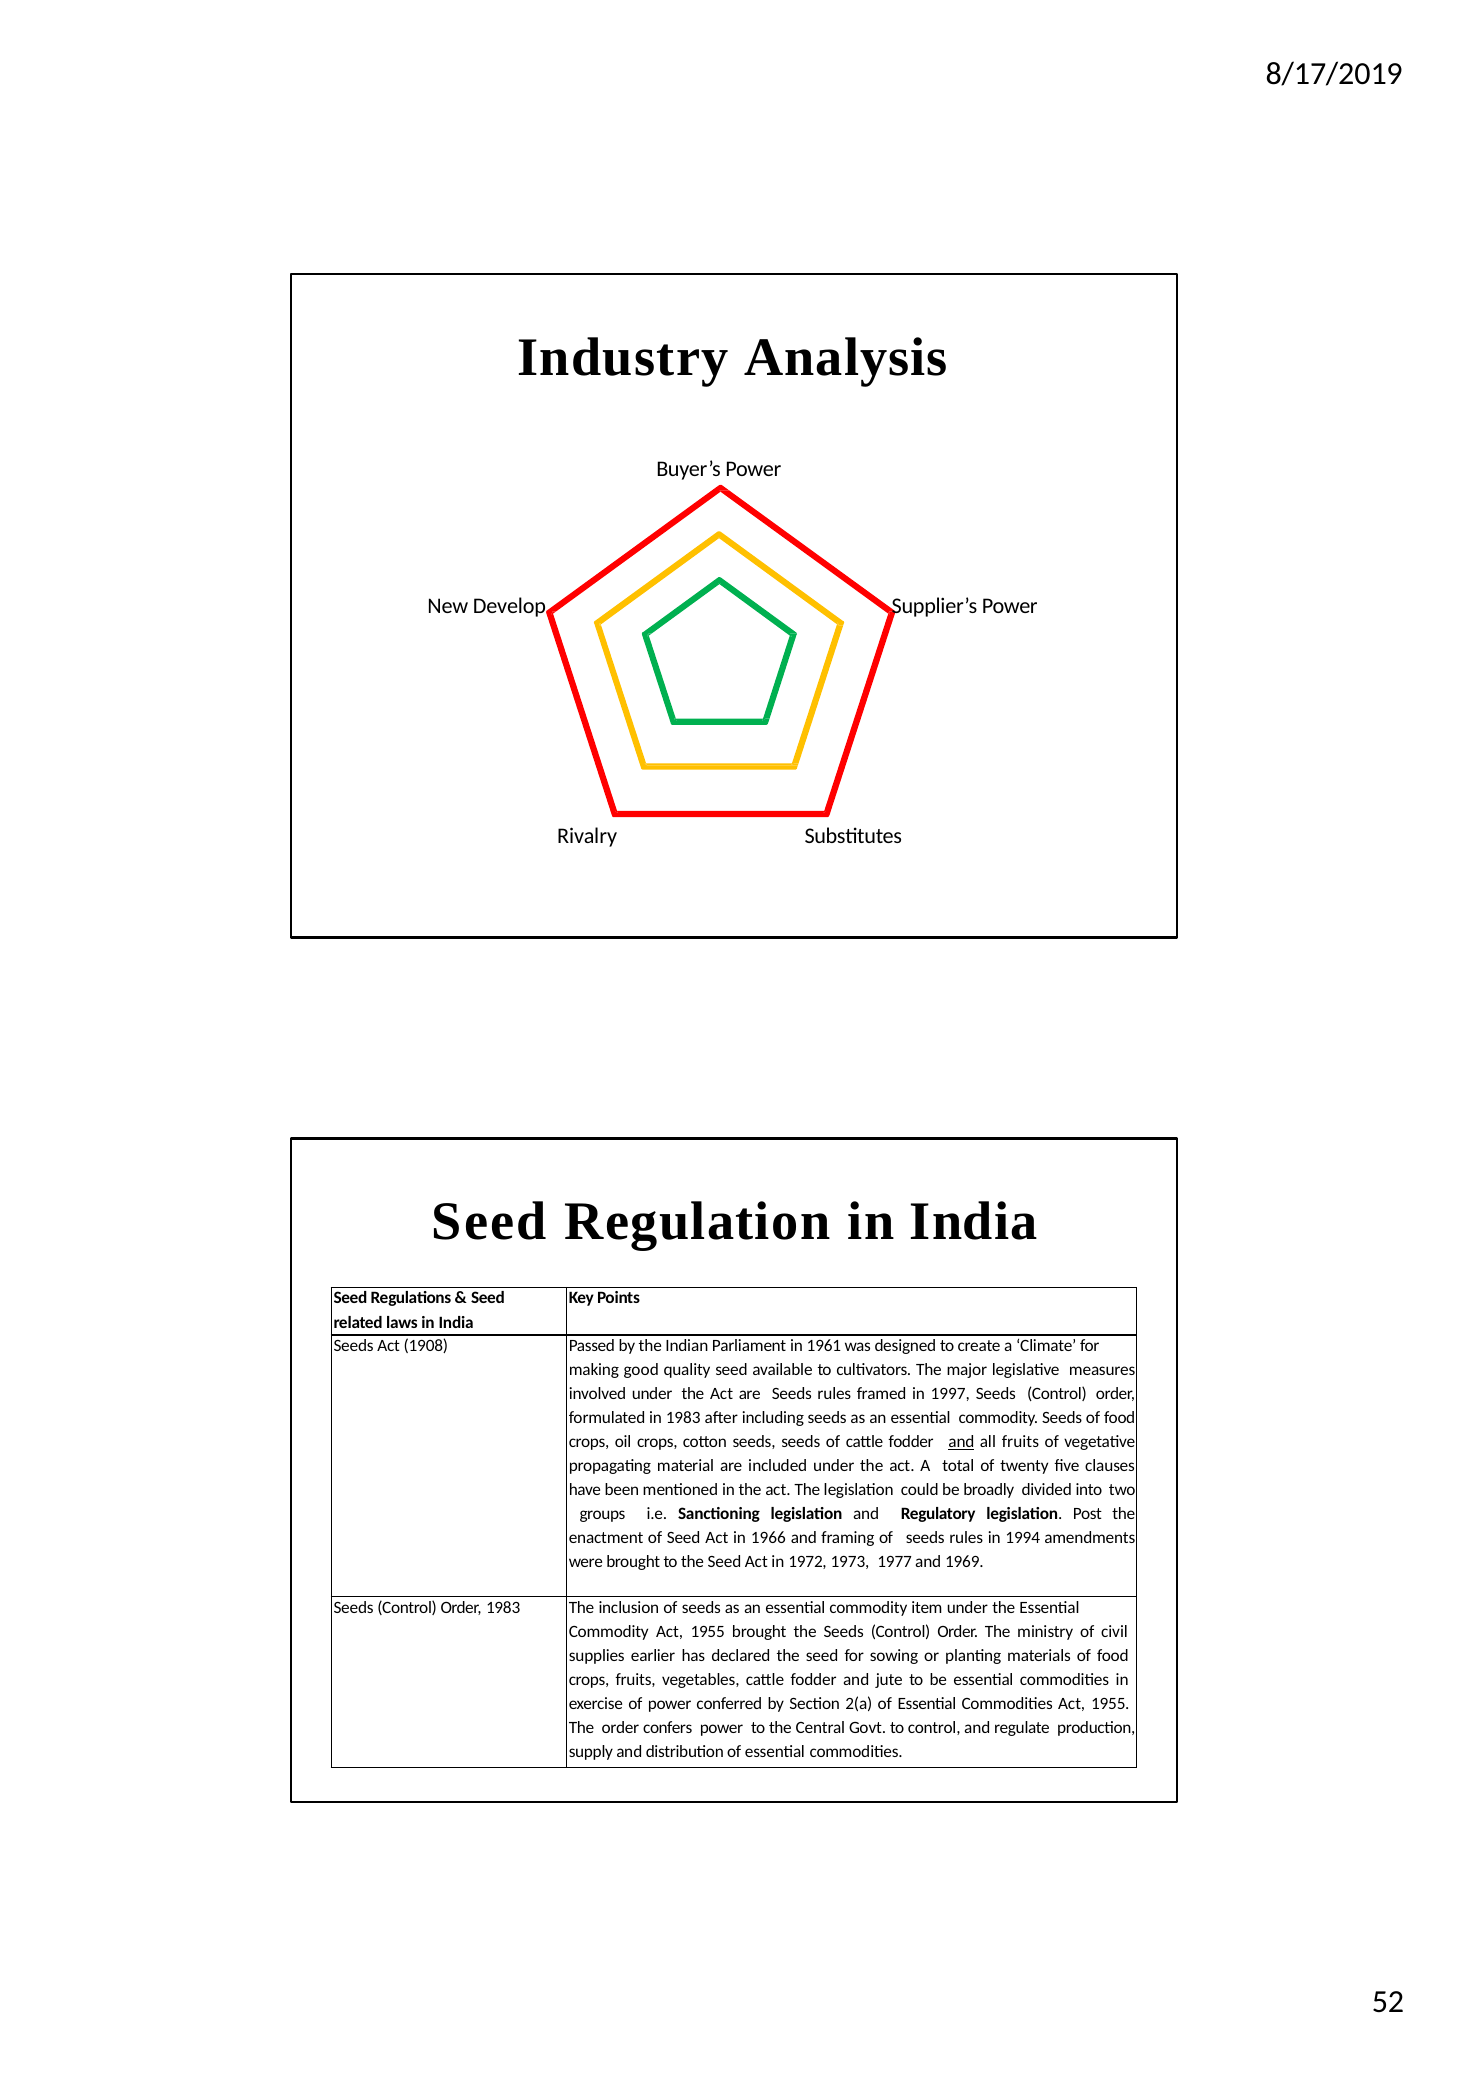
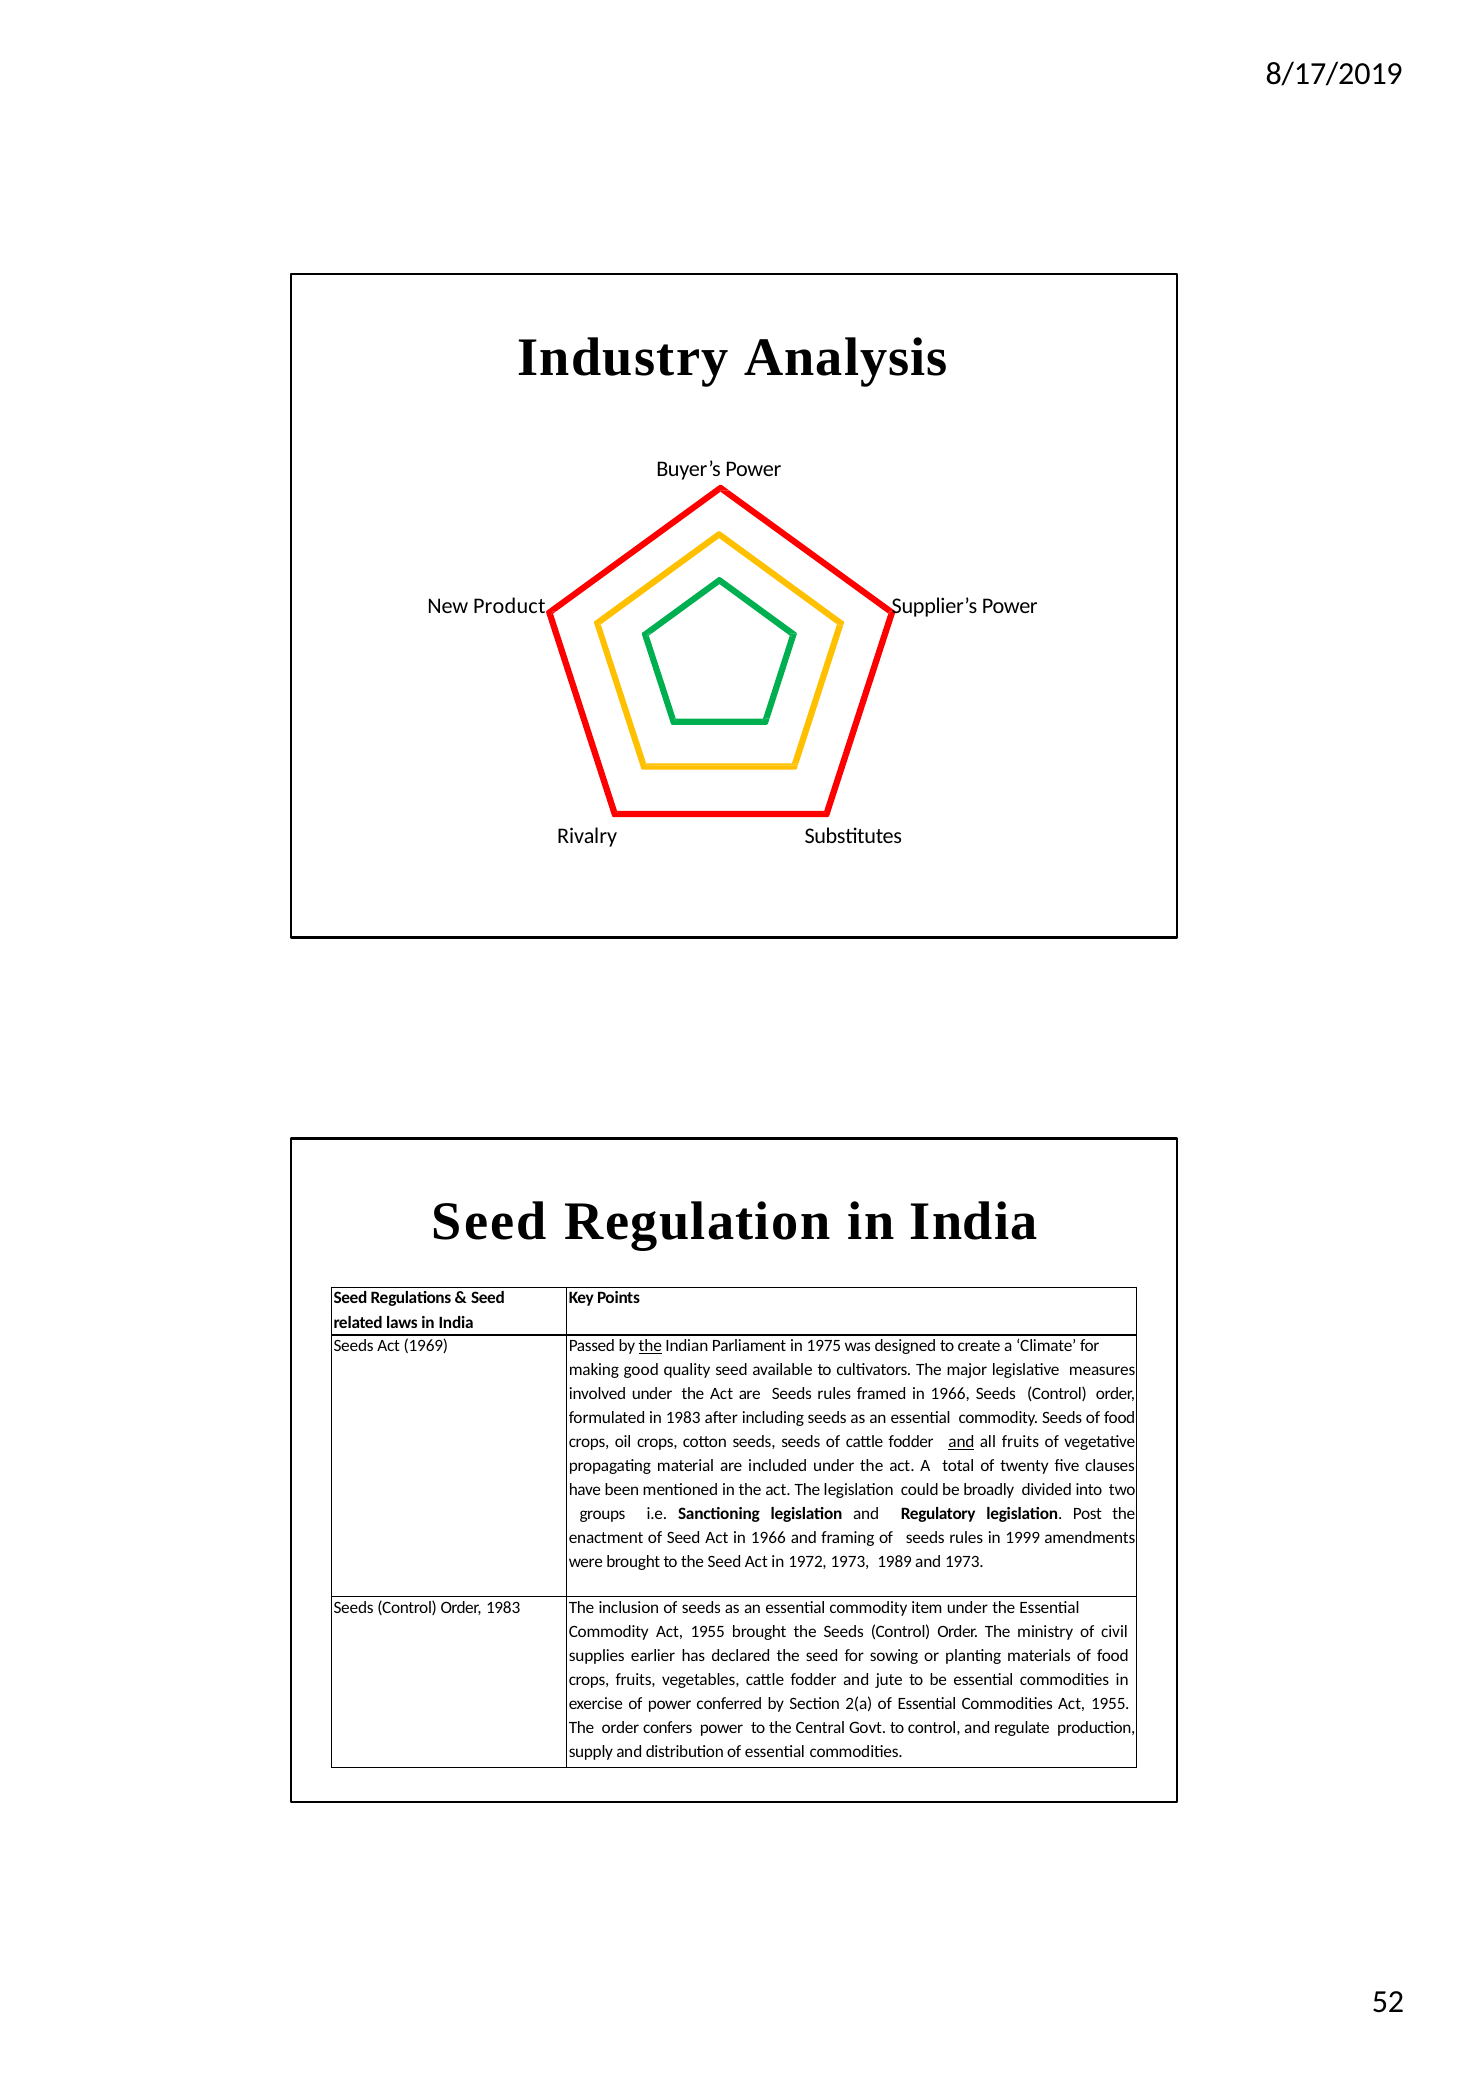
Develop: Develop -> Product
1908: 1908 -> 1969
the at (650, 1346) underline: none -> present
1961: 1961 -> 1975
framed in 1997: 1997 -> 1966
1994: 1994 -> 1999
1977: 1977 -> 1989
and 1969: 1969 -> 1973
